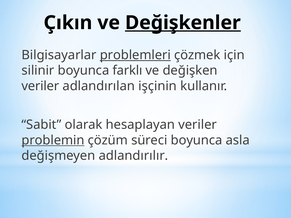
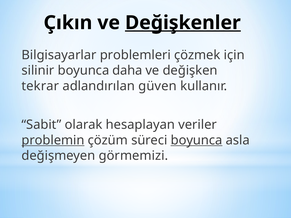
problemleri underline: present -> none
farklı: farklı -> daha
veriler at (40, 86): veriler -> tekrar
işçinin: işçinin -> güven
boyunca at (197, 140) underline: none -> present
adlandırılır: adlandırılır -> görmemizi
